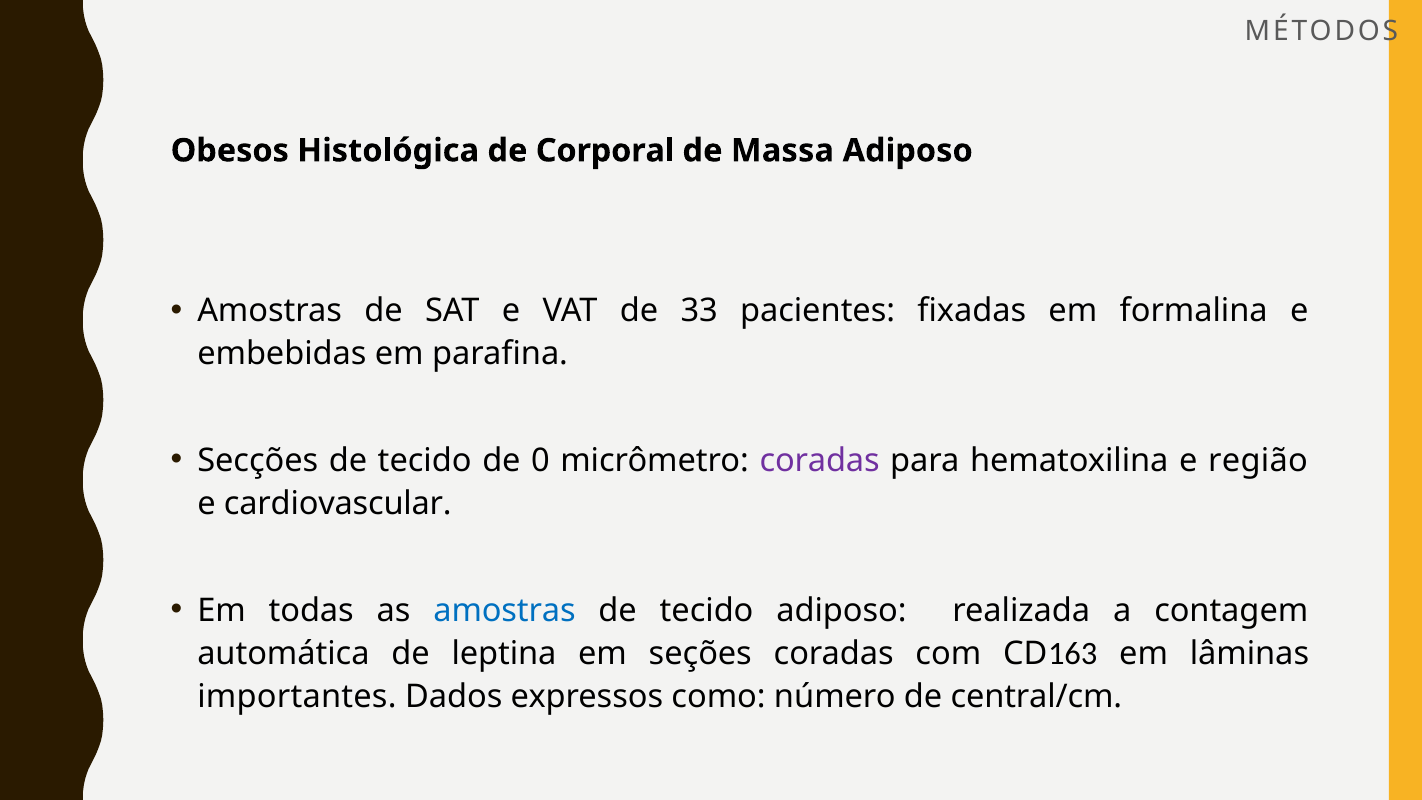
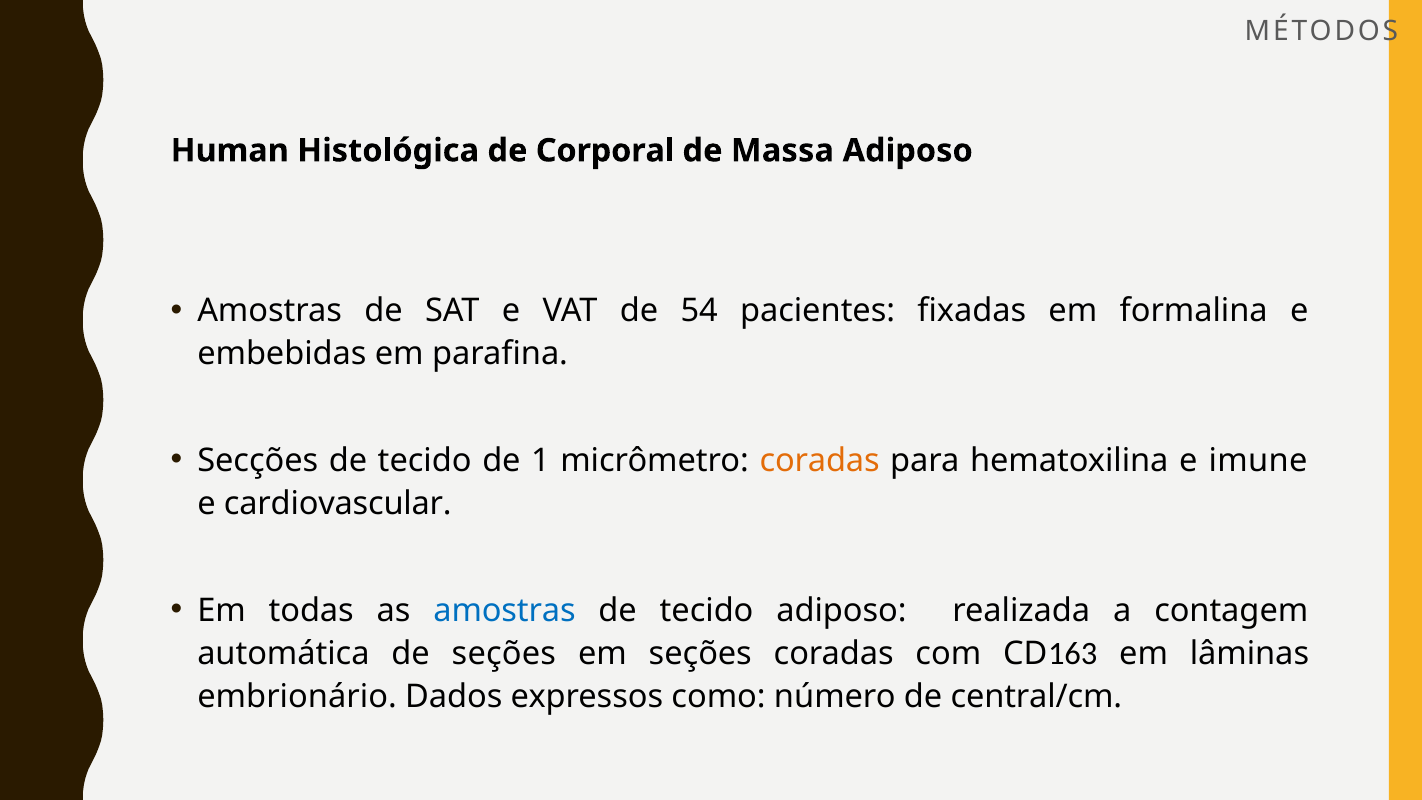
Obesos: Obesos -> Human
33: 33 -> 54
0: 0 -> 1
coradas at (820, 460) colour: purple -> orange
região: região -> imune
de leptina: leptina -> seções
importantes: importantes -> embrionário
